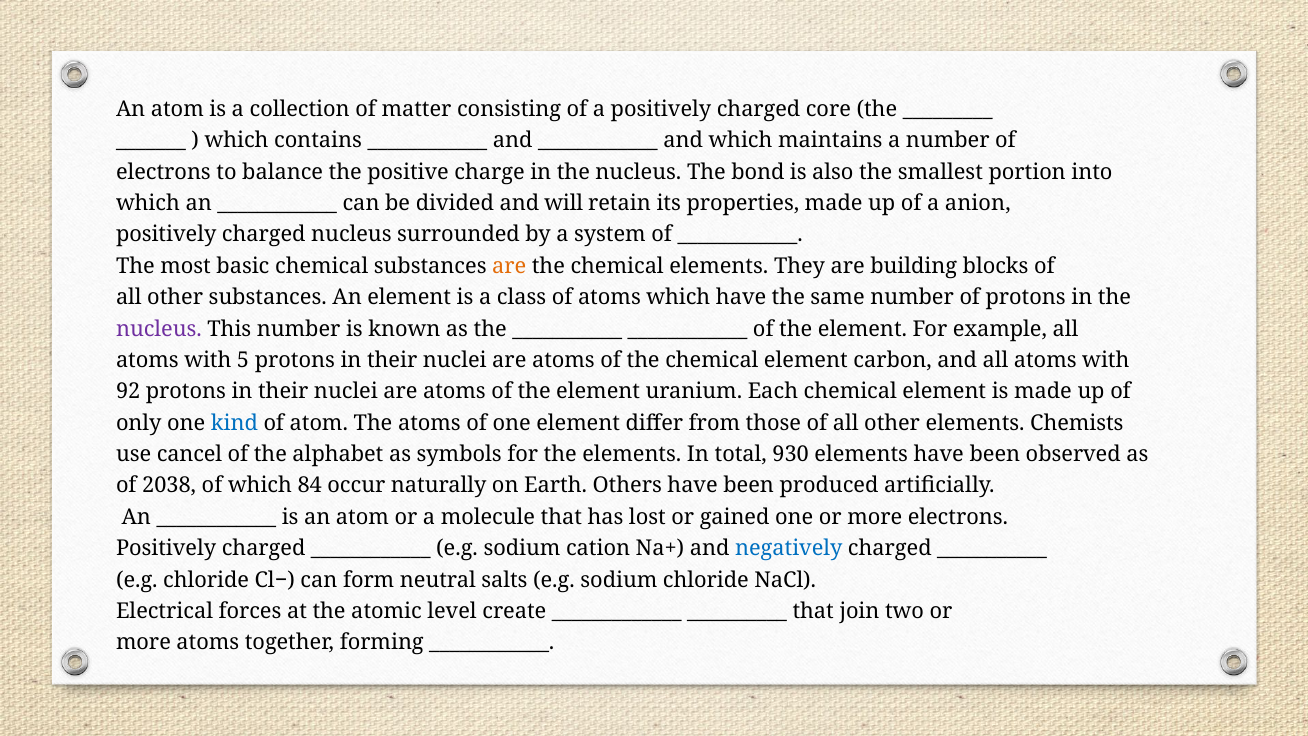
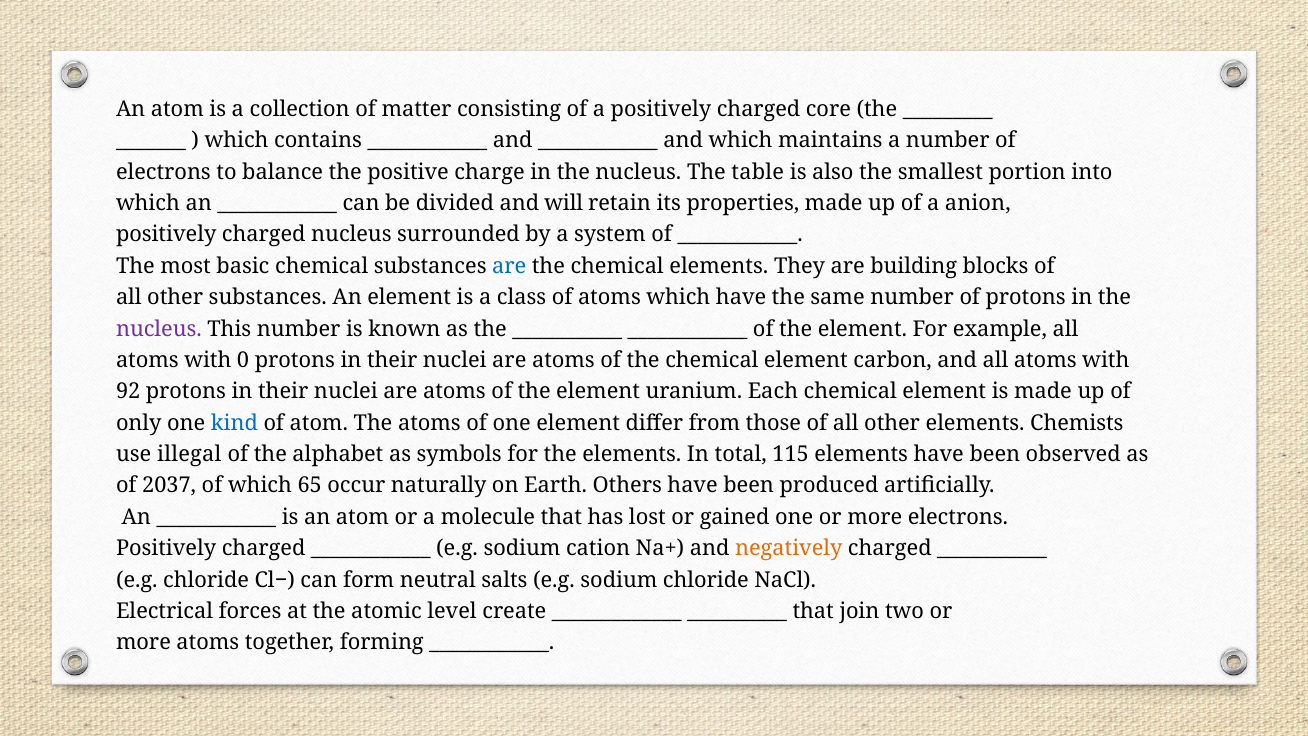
bond: bond -> table
are at (509, 266) colour: orange -> blue
5: 5 -> 0
cancel: cancel -> illegal
930: 930 -> 115
2038: 2038 -> 2037
84: 84 -> 65
negatively colour: blue -> orange
